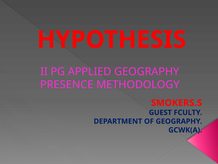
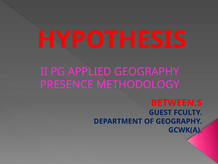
SMOKERS.S: SMOKERS.S -> BETWEEN.S
